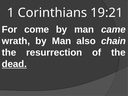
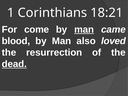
19:21: 19:21 -> 18:21
man at (84, 29) underline: none -> present
wrath: wrath -> blood
chain: chain -> loved
